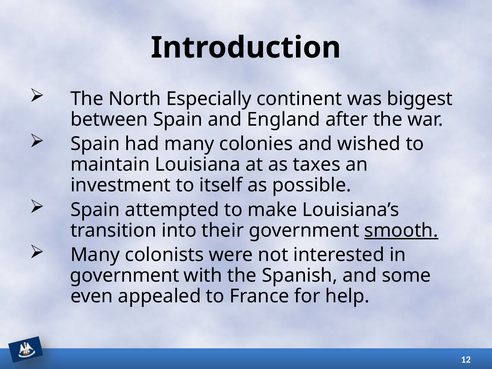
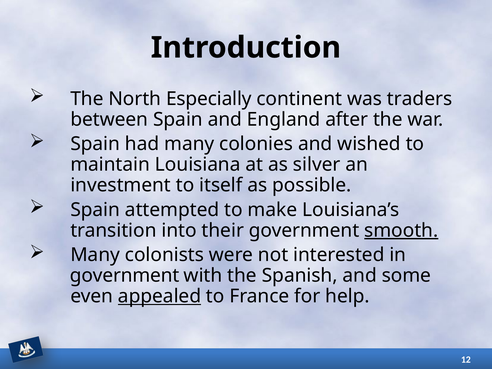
biggest: biggest -> traders
taxes: taxes -> silver
appealed underline: none -> present
